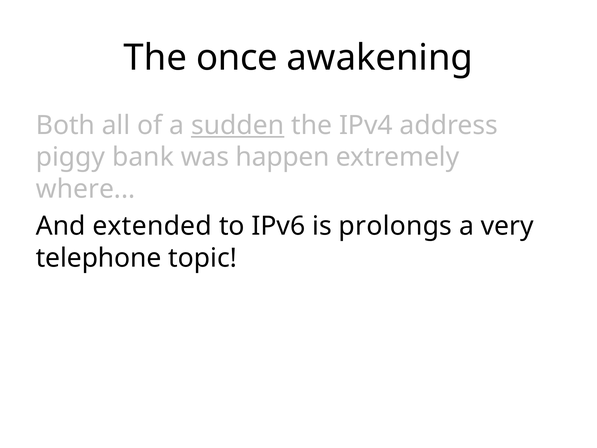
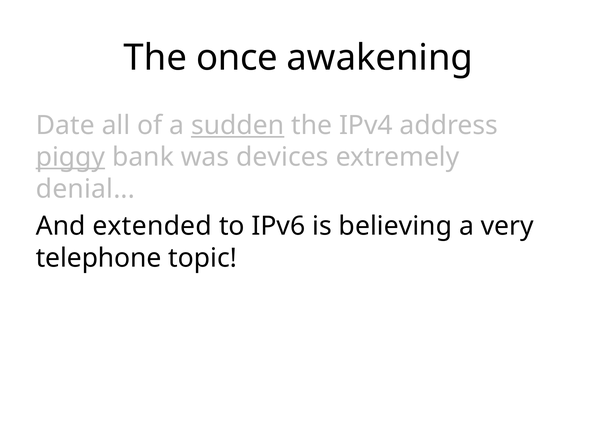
Both: Both -> Date
piggy underline: none -> present
happen: happen -> devices
where: where -> denial
prolongs: prolongs -> believing
